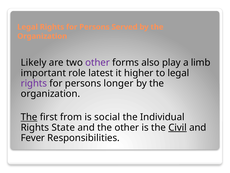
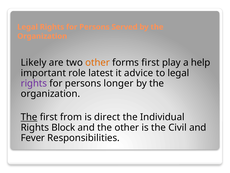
other at (98, 62) colour: purple -> orange
forms also: also -> first
limb: limb -> help
higher: higher -> advice
social: social -> direct
State: State -> Block
Civil underline: present -> none
